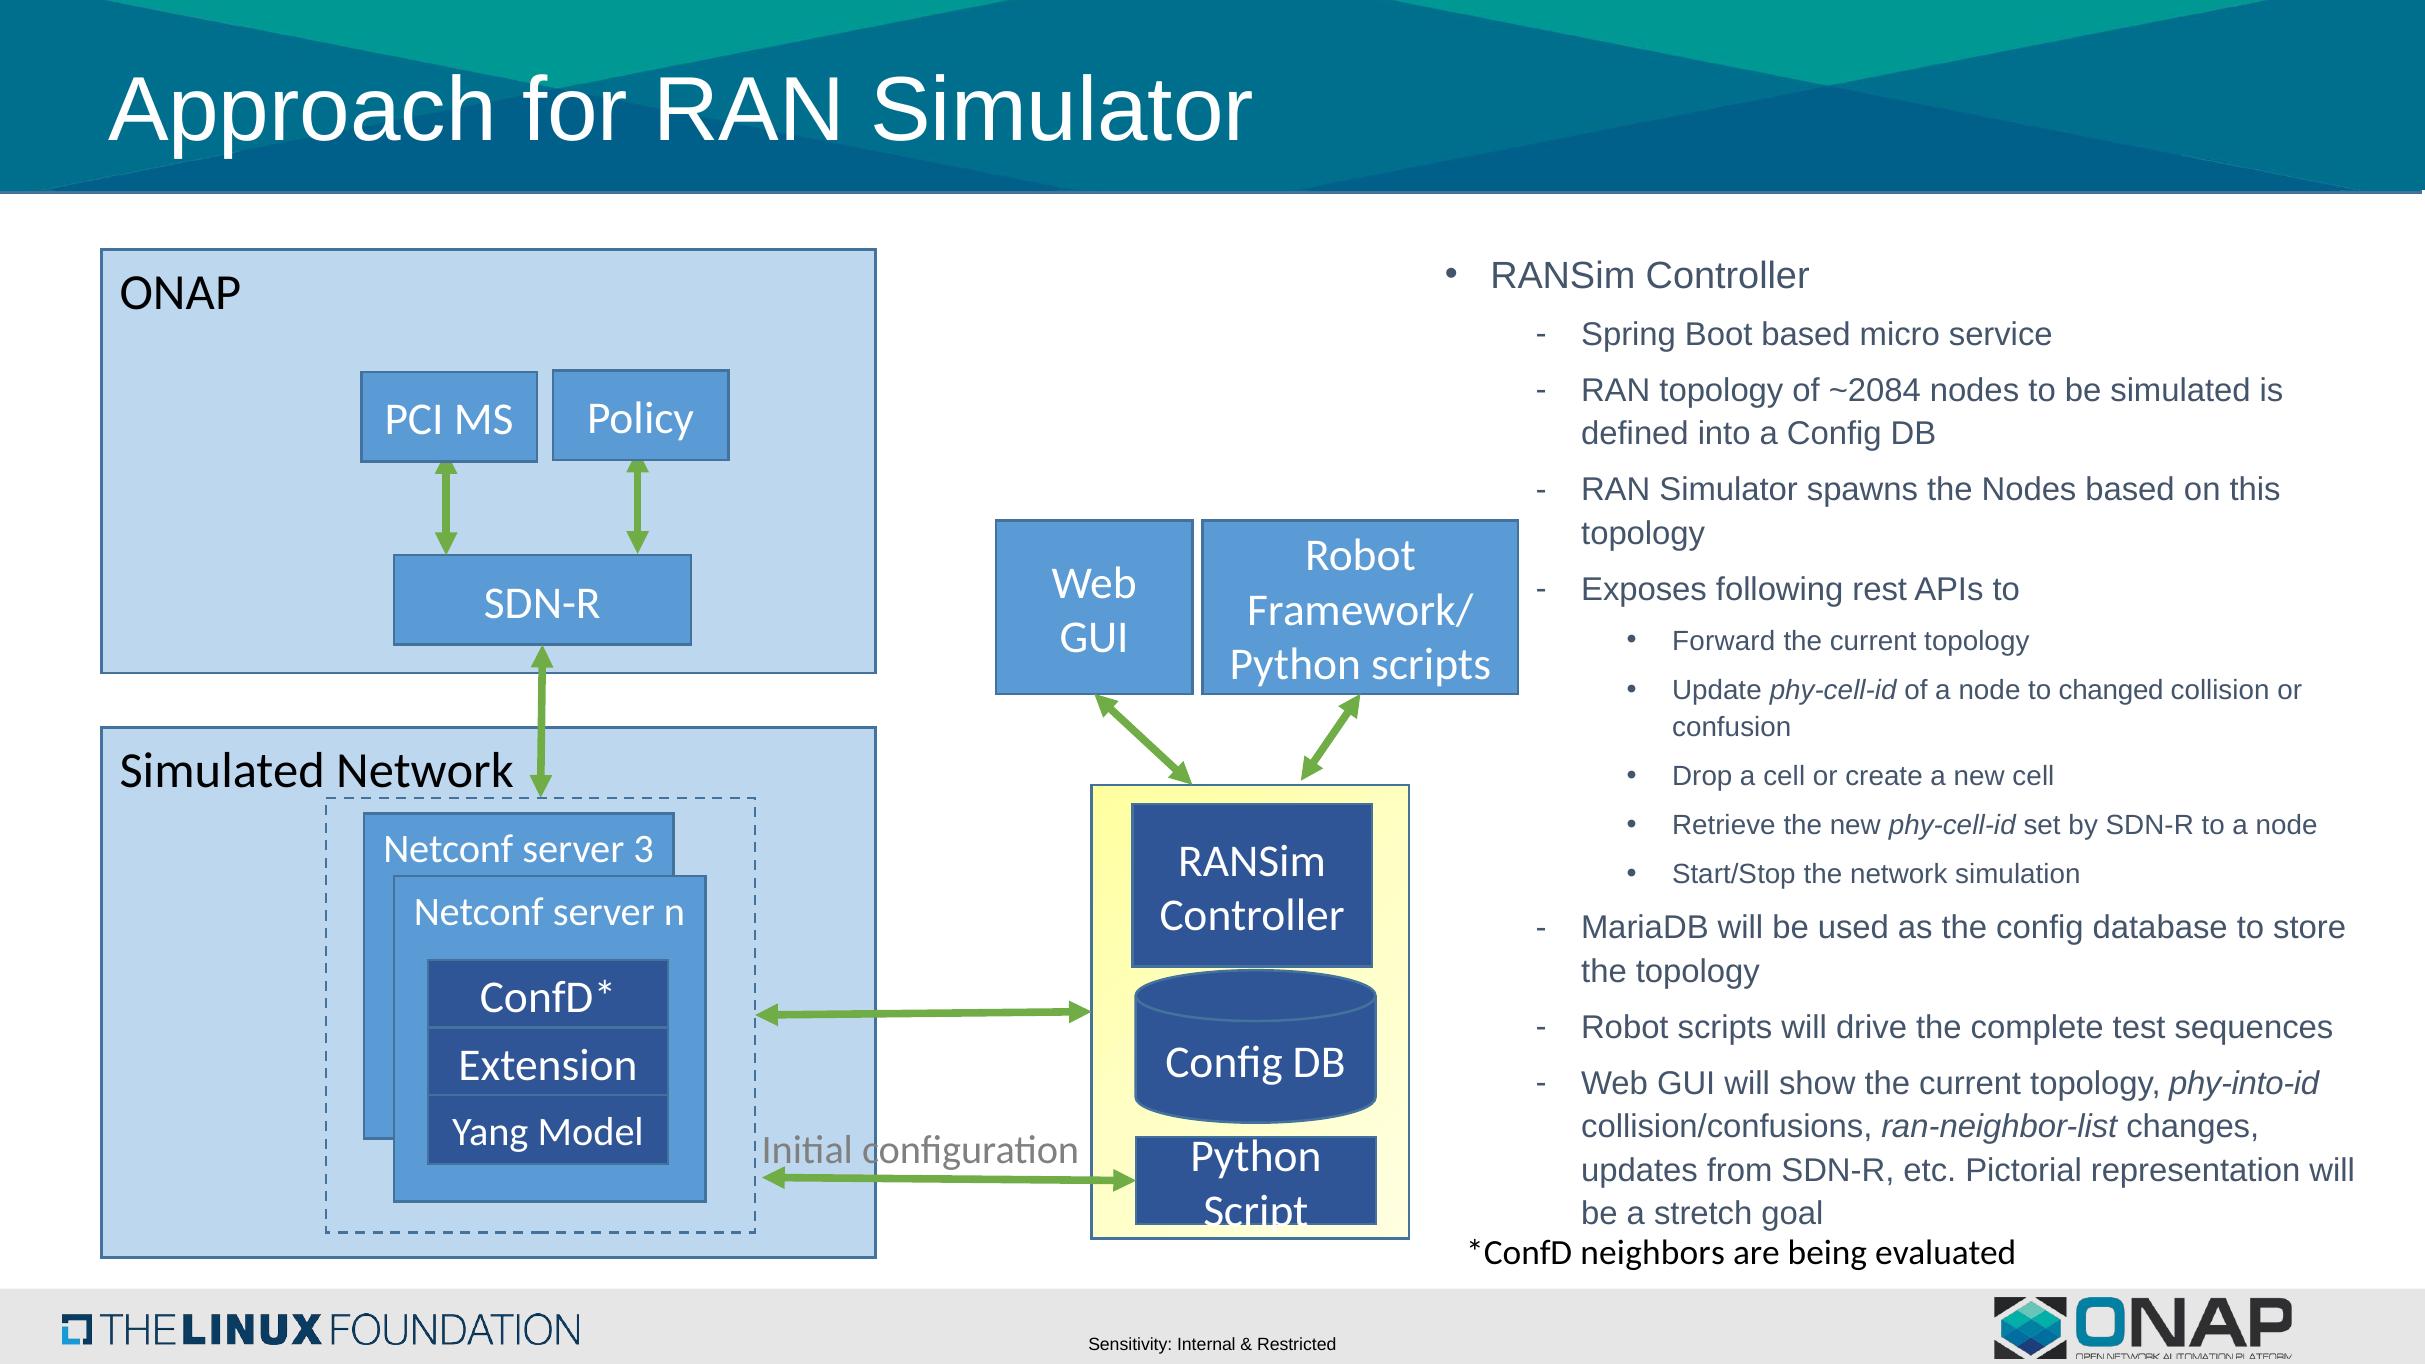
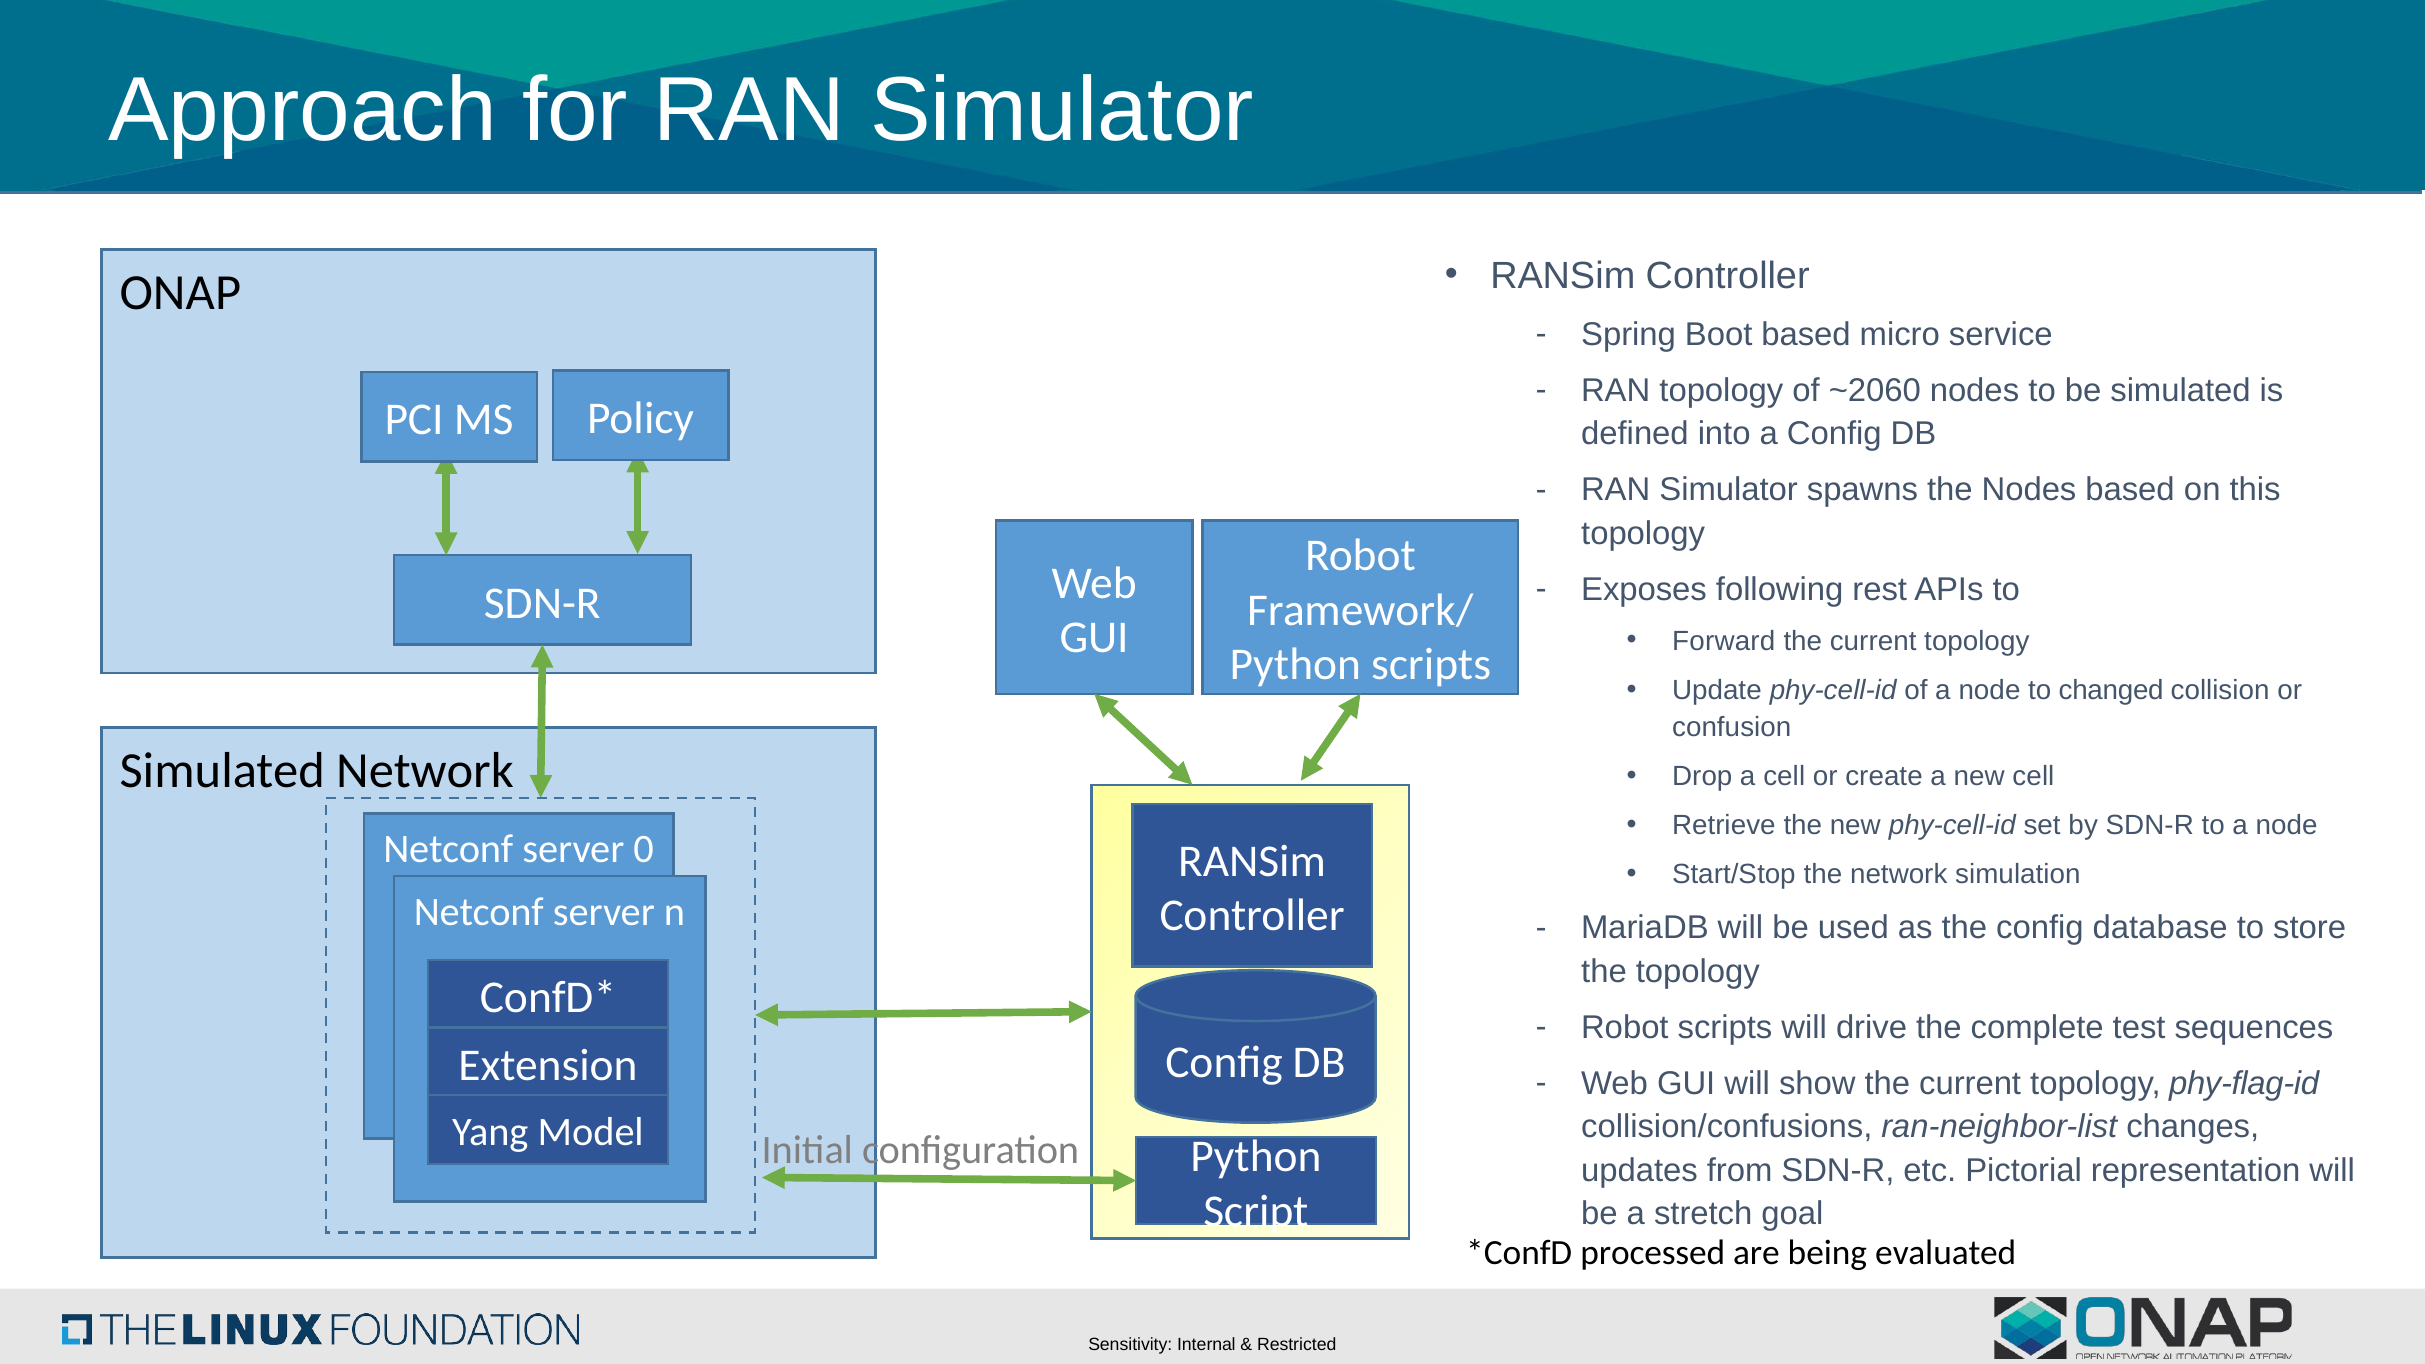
~2084: ~2084 -> ~2060
3: 3 -> 0
phy-into-id: phy-into-id -> phy-flag-id
neighbors: neighbors -> processed
